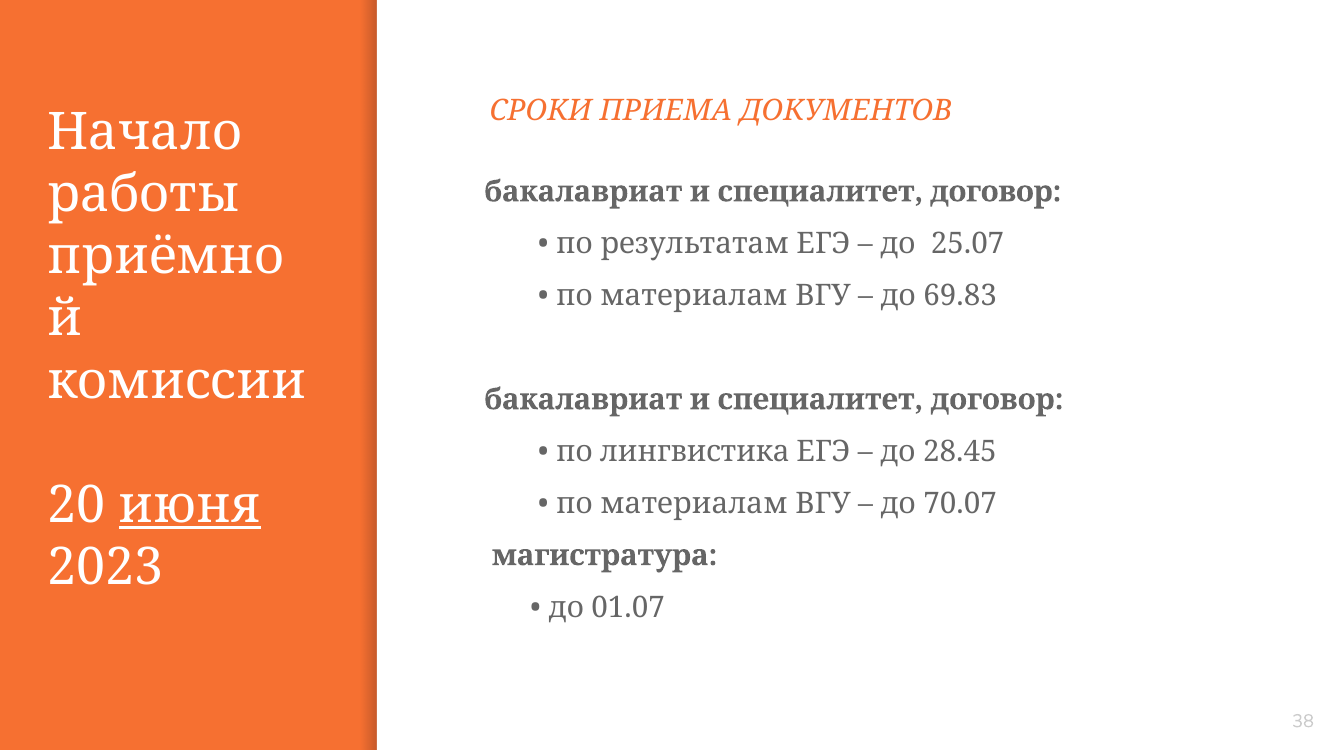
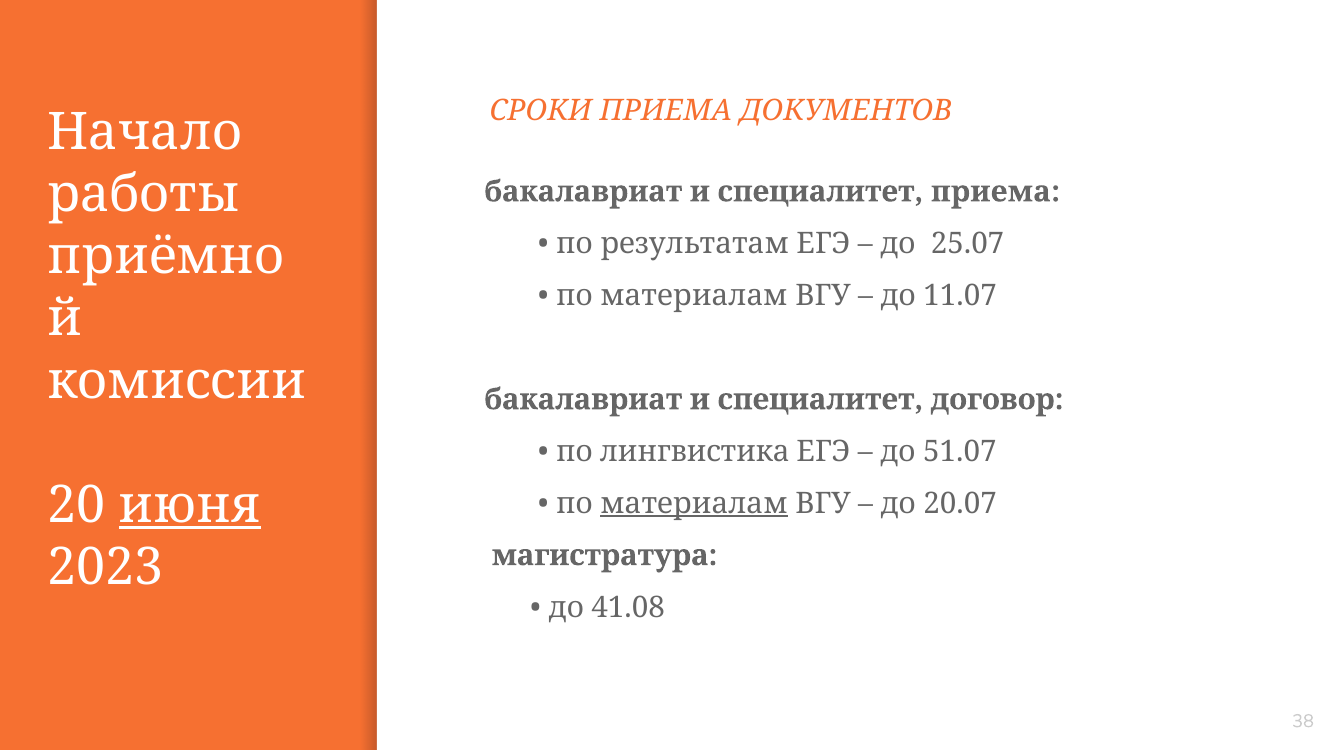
договор at (996, 192): договор -> приема
69.83: 69.83 -> 11.07
28.45: 28.45 -> 51.07
материалам at (694, 503) underline: none -> present
70.07: 70.07 -> 20.07
01.07: 01.07 -> 41.08
